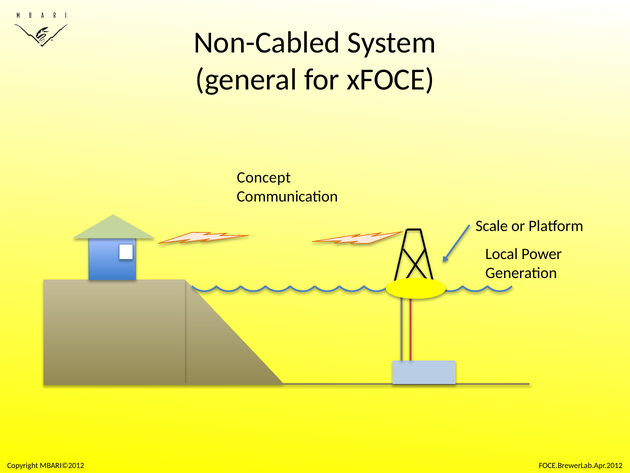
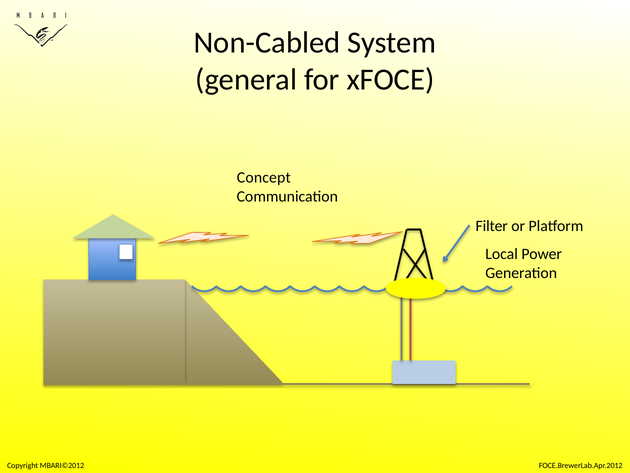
Scale: Scale -> Filter
